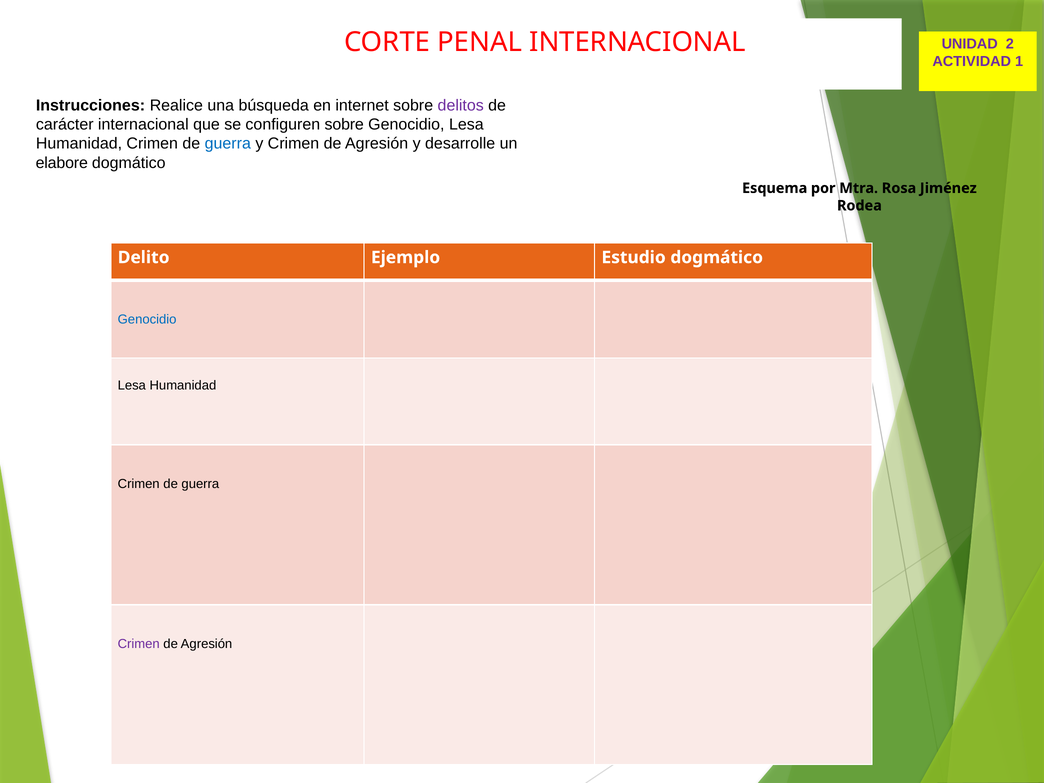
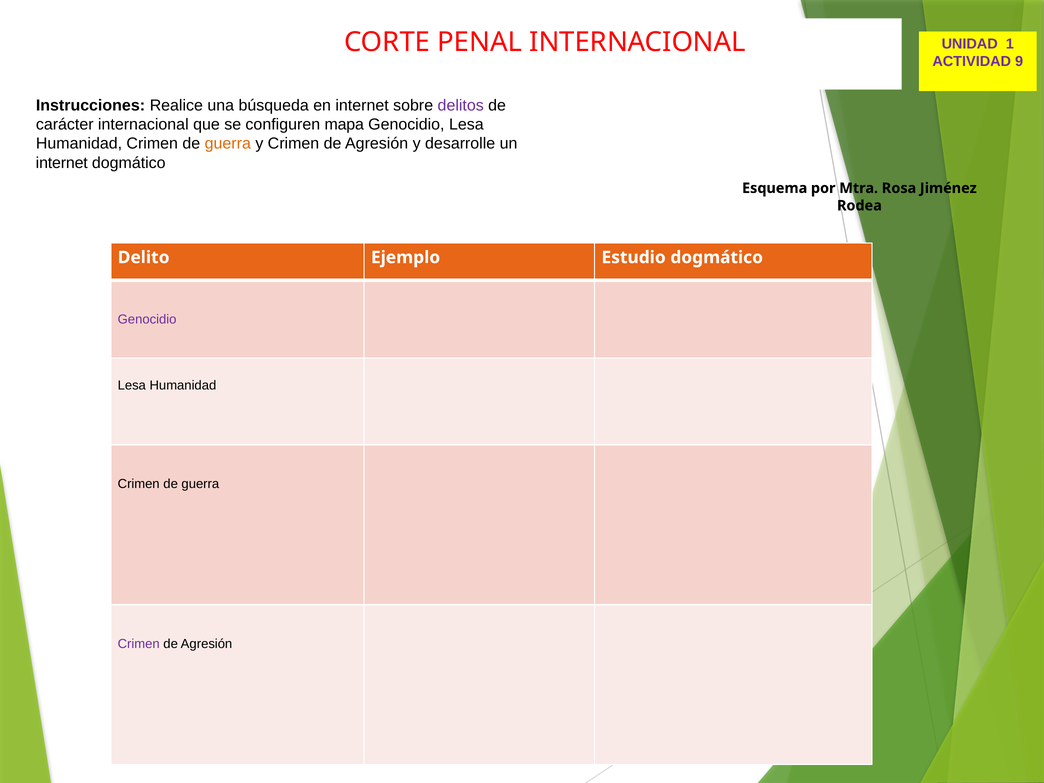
2: 2 -> 1
1: 1 -> 9
configuren sobre: sobre -> mapa
guerra at (228, 144) colour: blue -> orange
elabore at (62, 163): elabore -> internet
Genocidio at (147, 319) colour: blue -> purple
